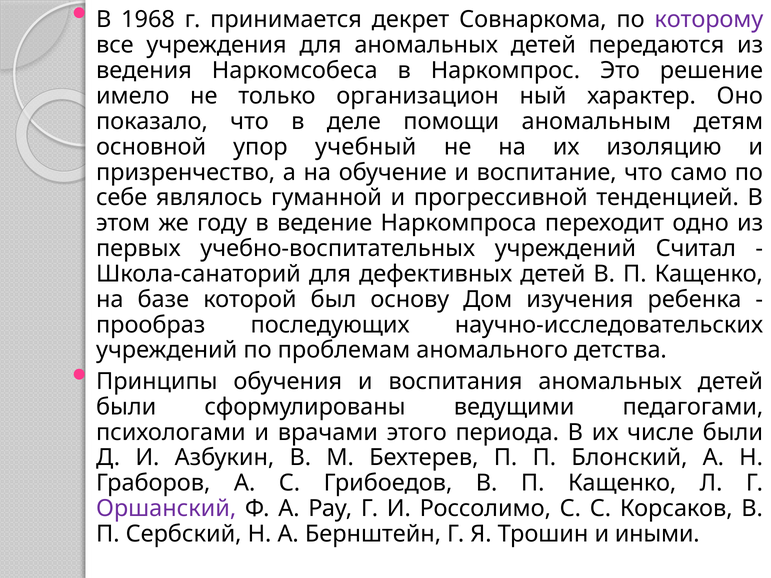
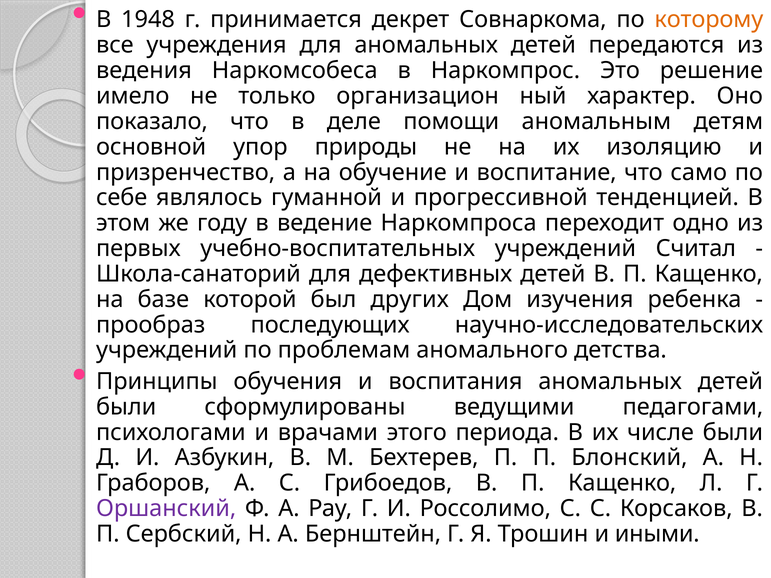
1968: 1968 -> 1948
которому colour: purple -> orange
учебный: учебный -> природы
основу: основу -> других
